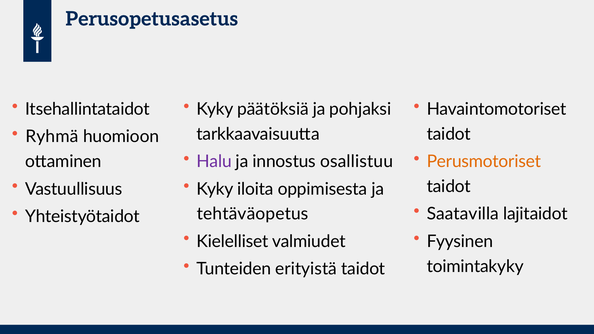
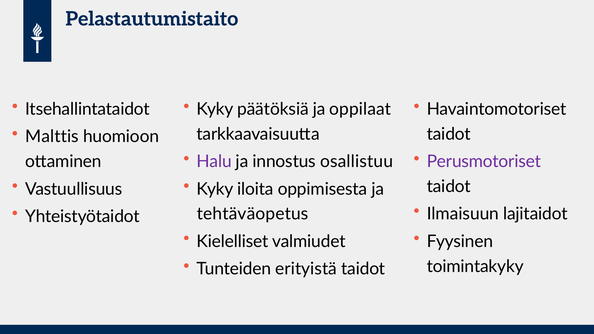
Perusopetusasetus: Perusopetusasetus -> Pelastautumistaito
pohjaksi: pohjaksi -> oppilaat
Ryhmä: Ryhmä -> Malttis
Perusmotoriset colour: orange -> purple
Saatavilla: Saatavilla -> Ilmaisuun
